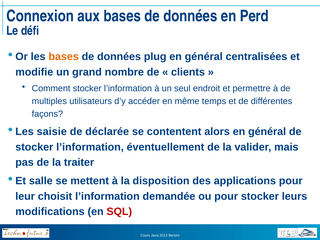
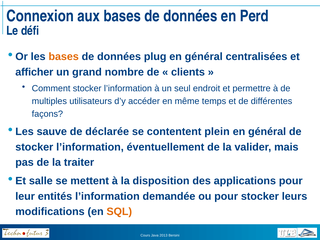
modifie: modifie -> afficher
saisie: saisie -> sauve
alors: alors -> plein
choisit: choisit -> entités
SQL colour: red -> orange
